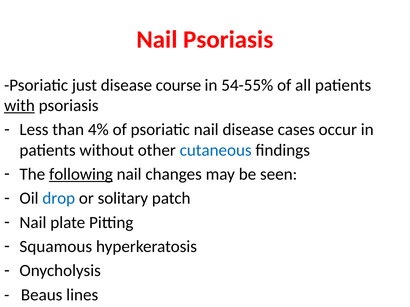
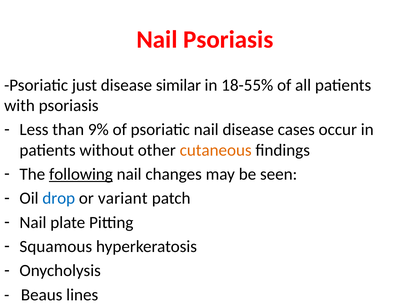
course: course -> similar
54-55%: 54-55% -> 18-55%
with underline: present -> none
4%: 4% -> 9%
cutaneous colour: blue -> orange
solitary: solitary -> variant
